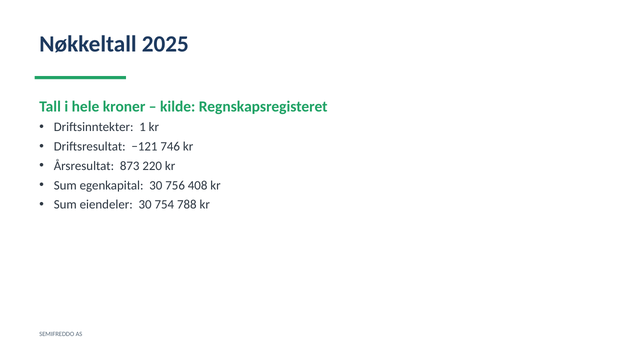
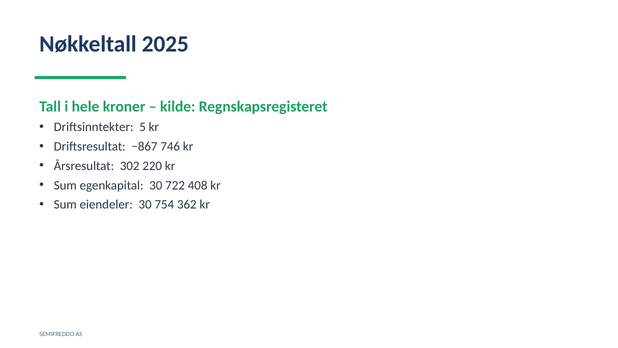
1: 1 -> 5
−121: −121 -> −867
873: 873 -> 302
756: 756 -> 722
788: 788 -> 362
